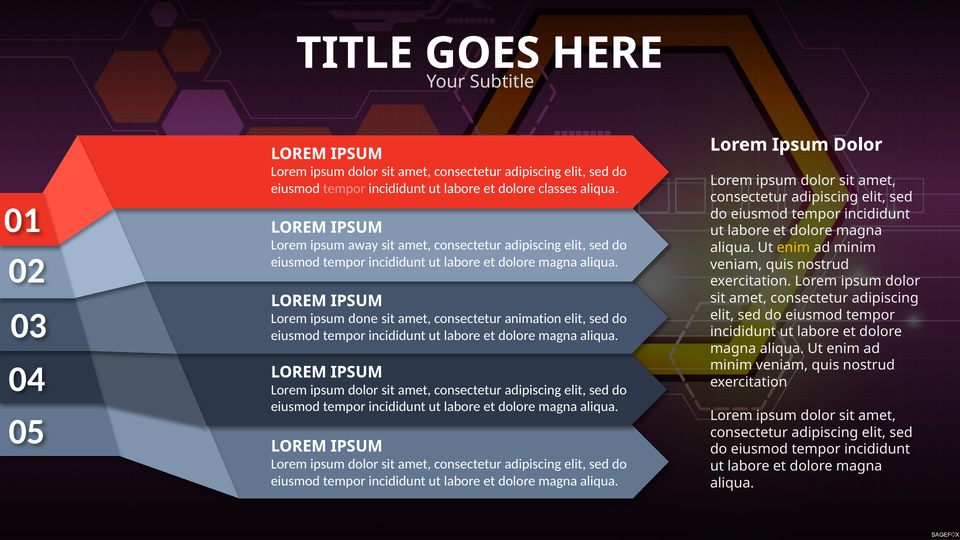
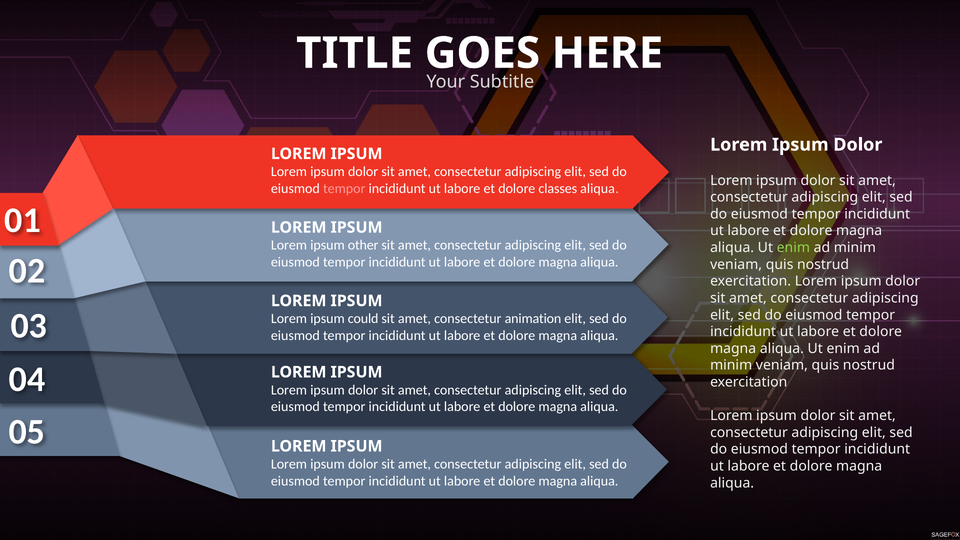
away: away -> other
enim at (793, 248) colour: yellow -> light green
done: done -> could
